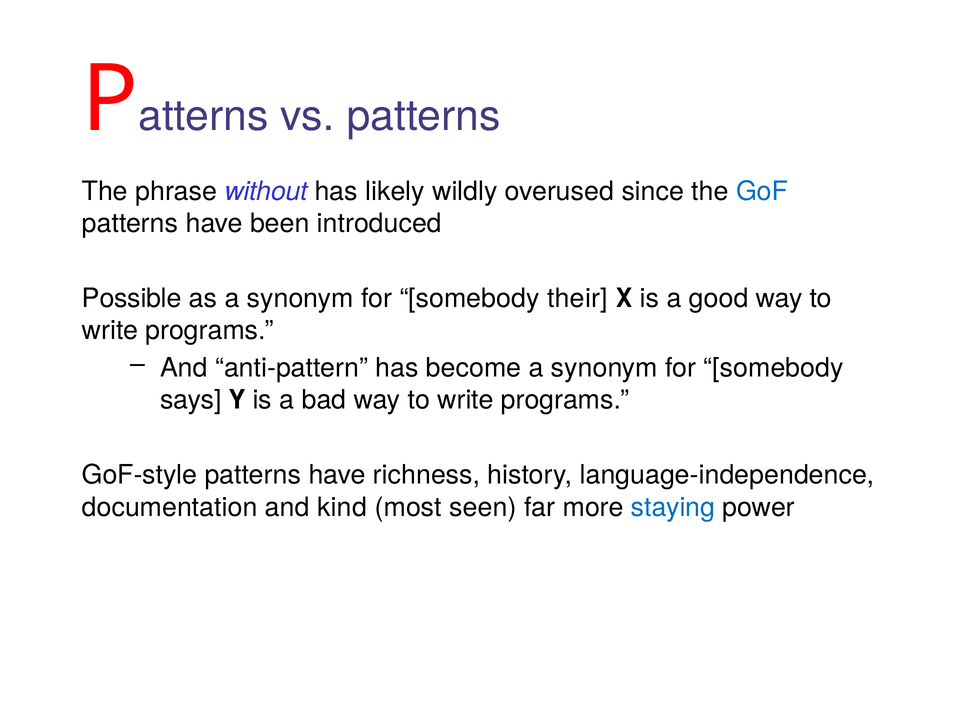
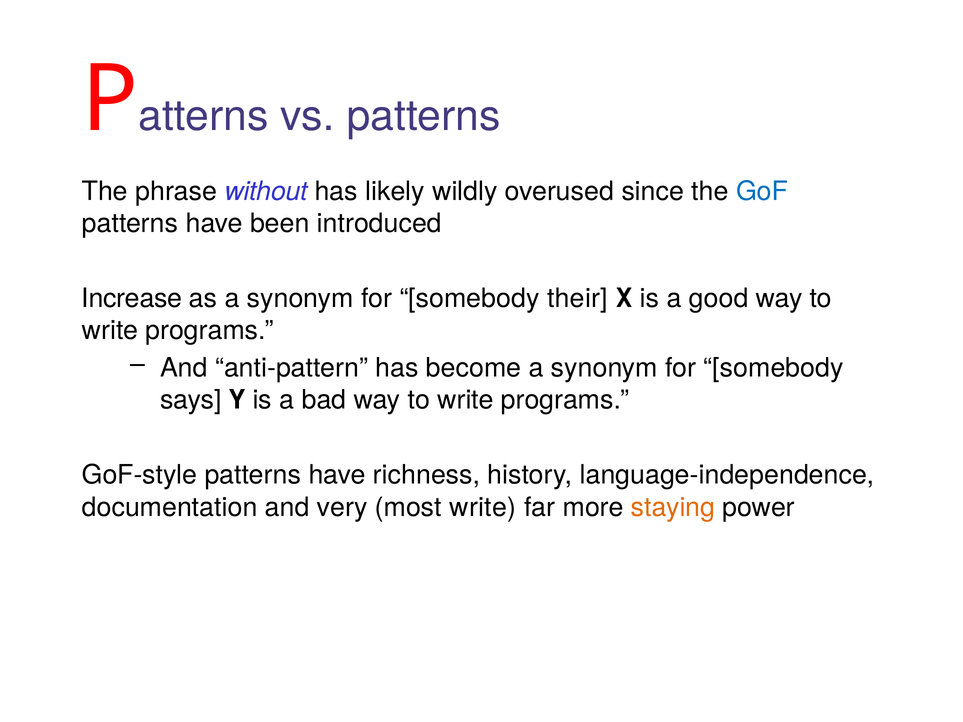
Possible: Possible -> Increase
kind: kind -> very
most seen: seen -> write
staying colour: blue -> orange
